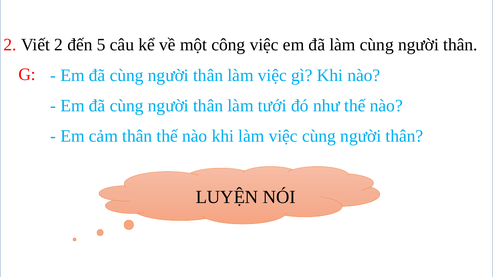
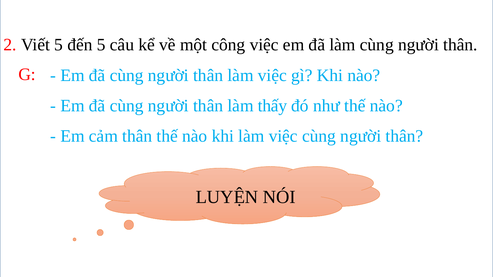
Viết 2: 2 -> 5
tưới: tưới -> thấy
